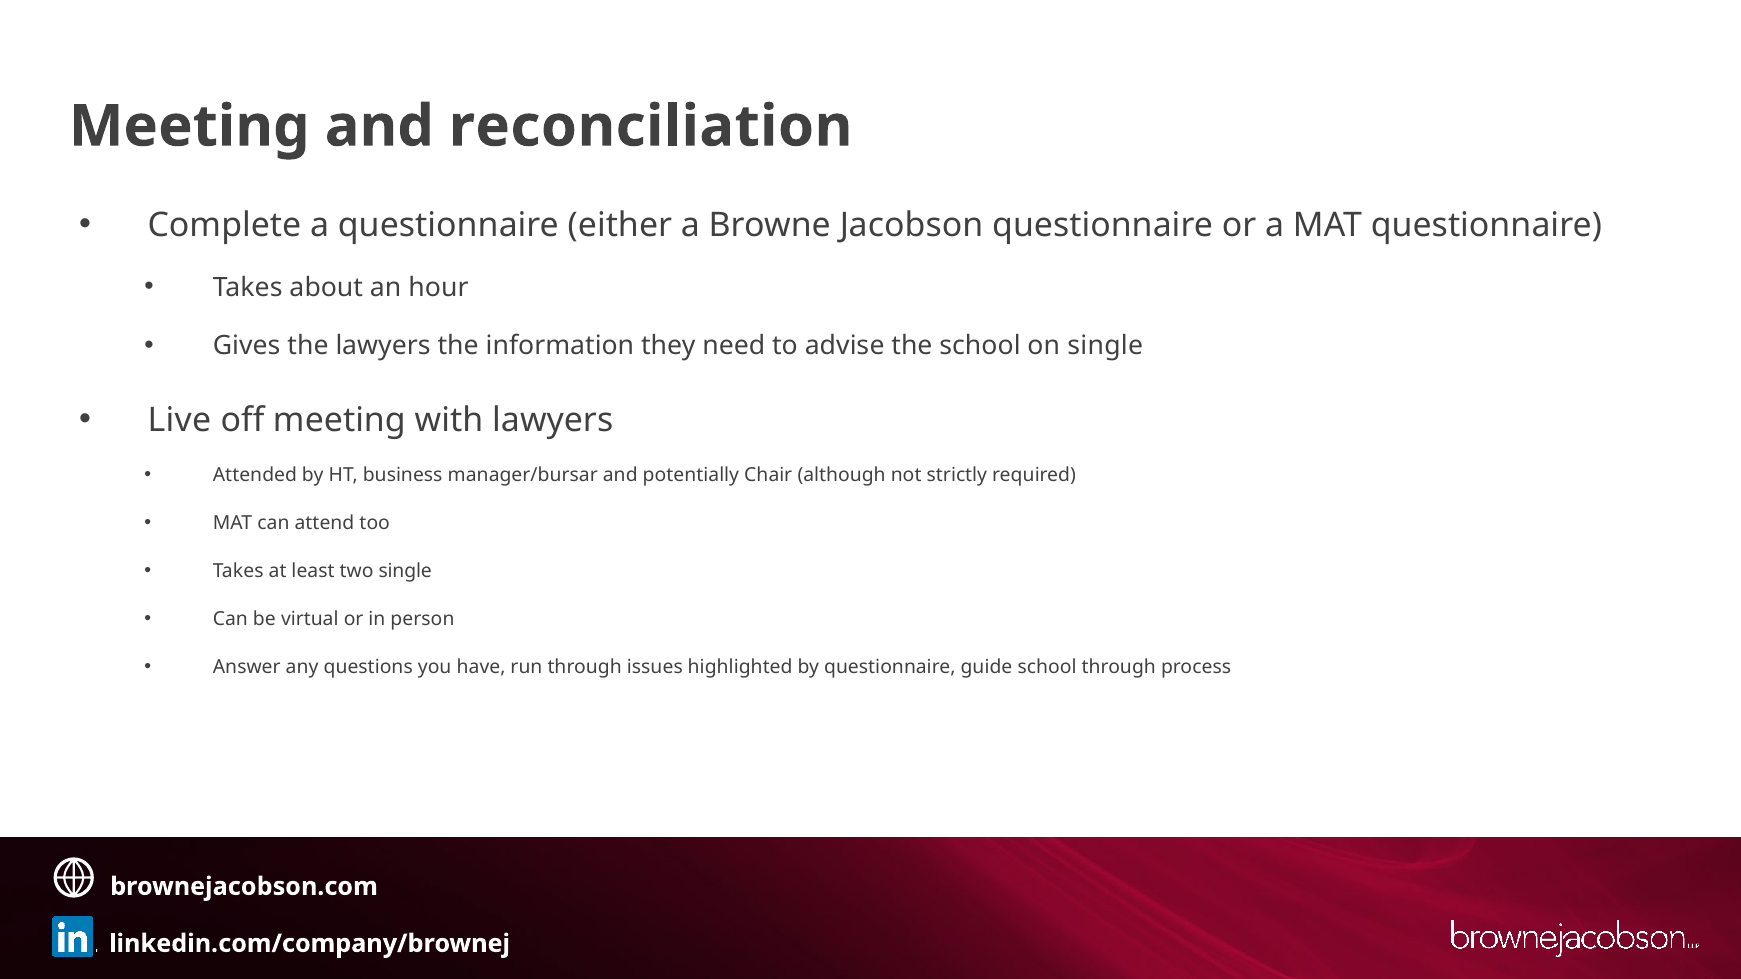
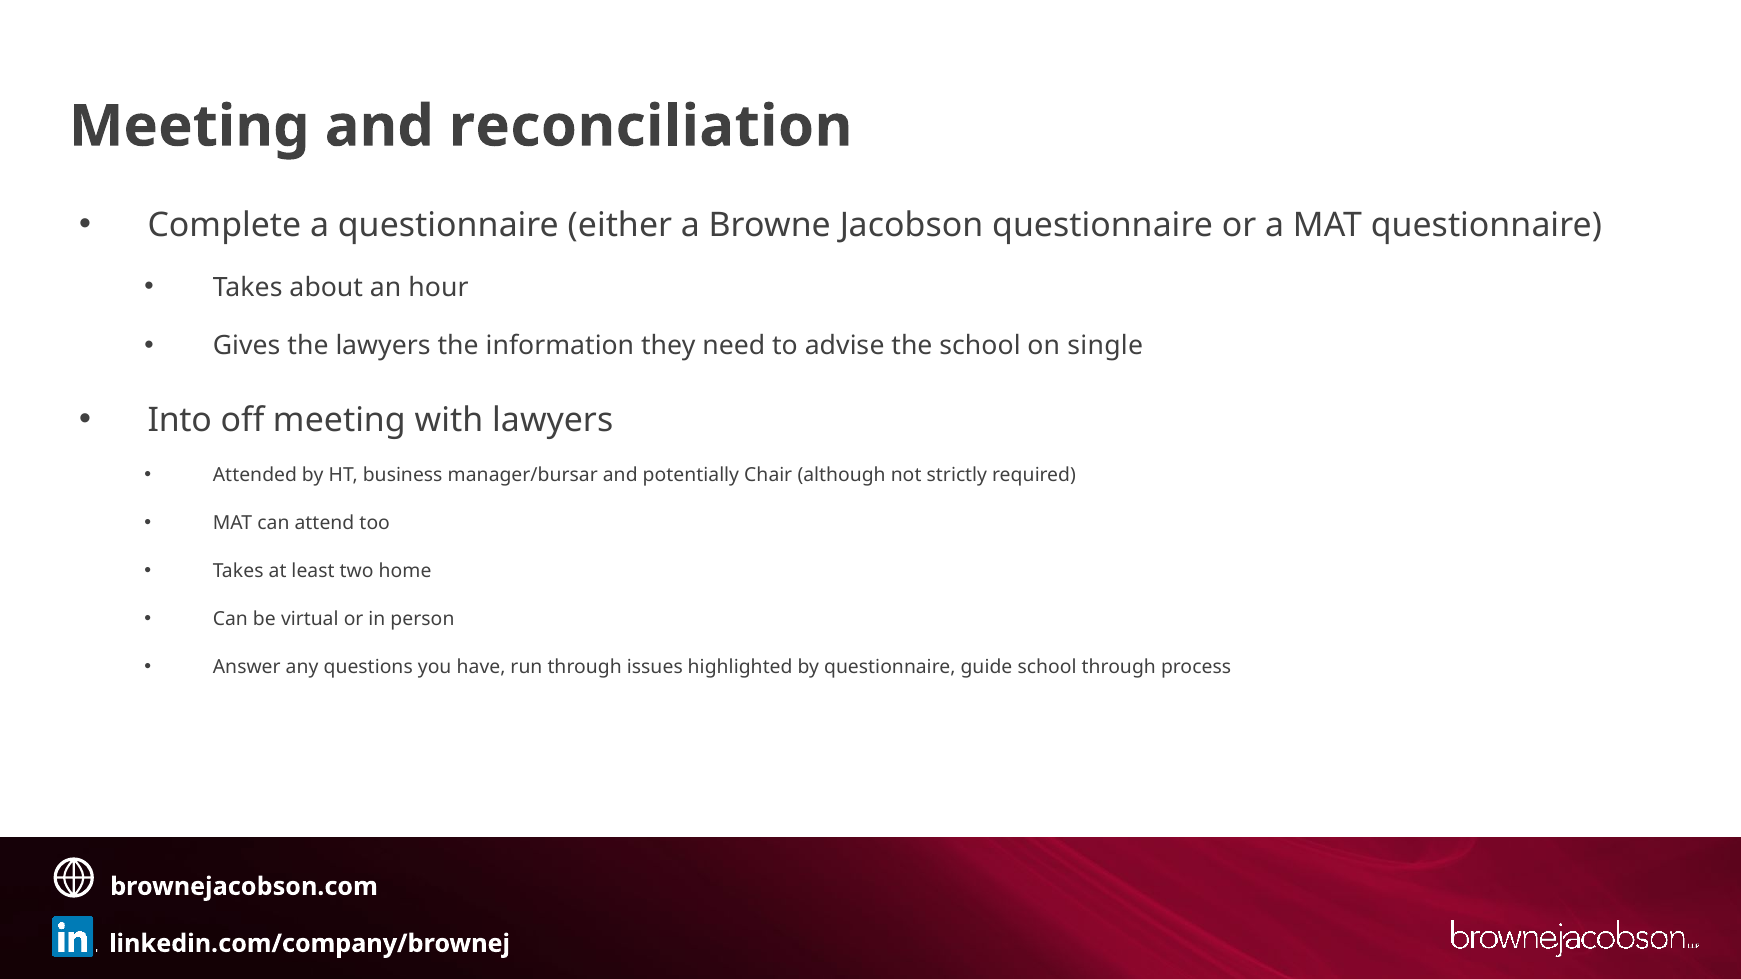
Live: Live -> Into
two single: single -> home
